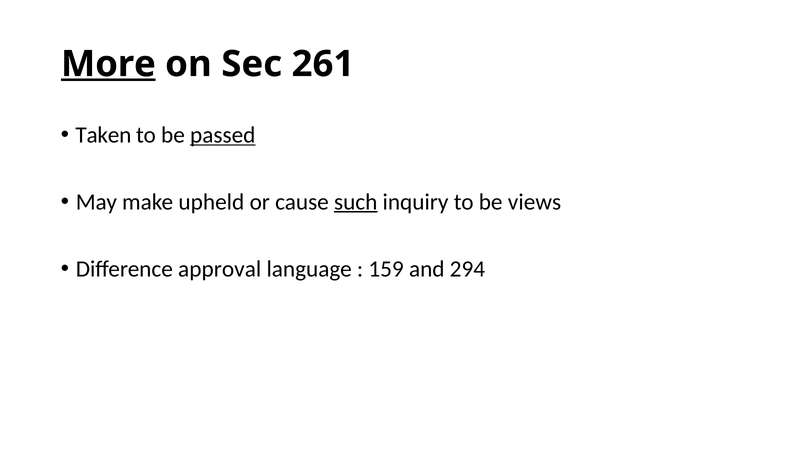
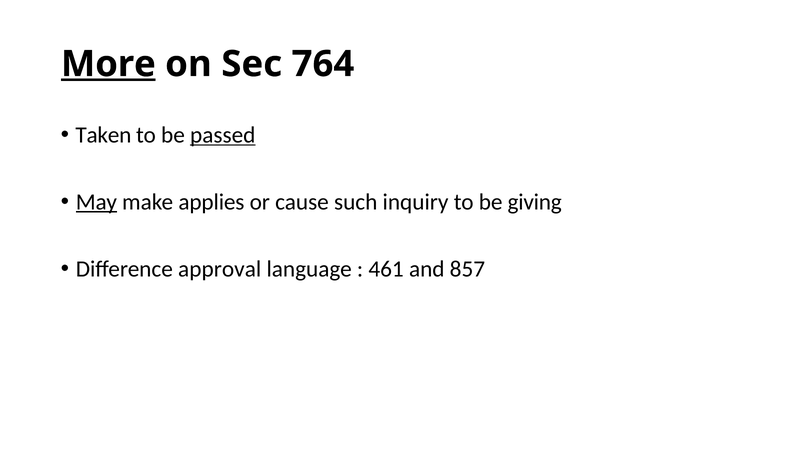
261: 261 -> 764
May underline: none -> present
upheld: upheld -> applies
such underline: present -> none
views: views -> giving
159: 159 -> 461
294: 294 -> 857
